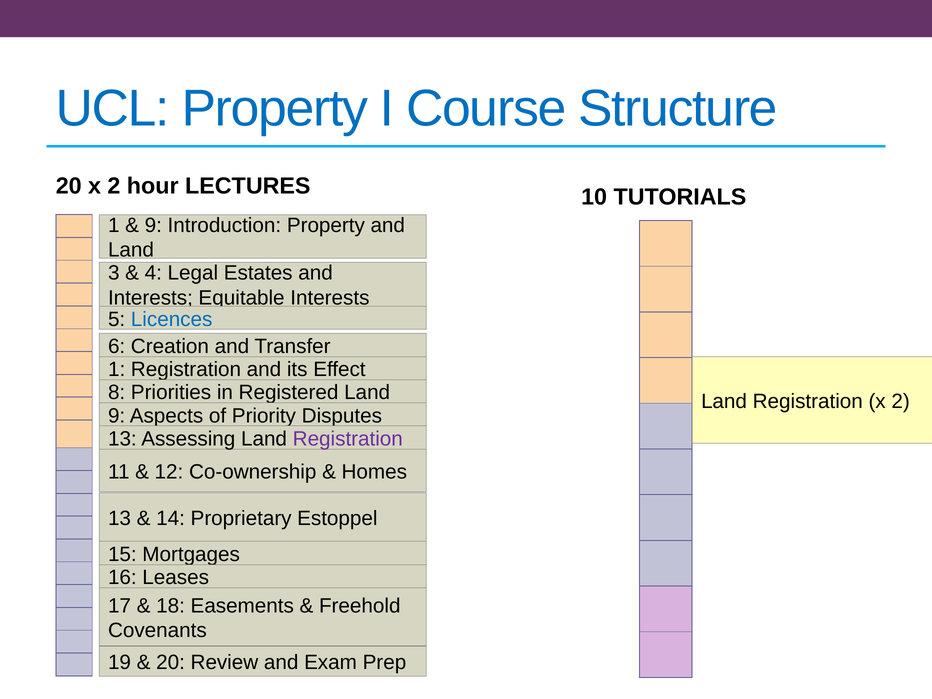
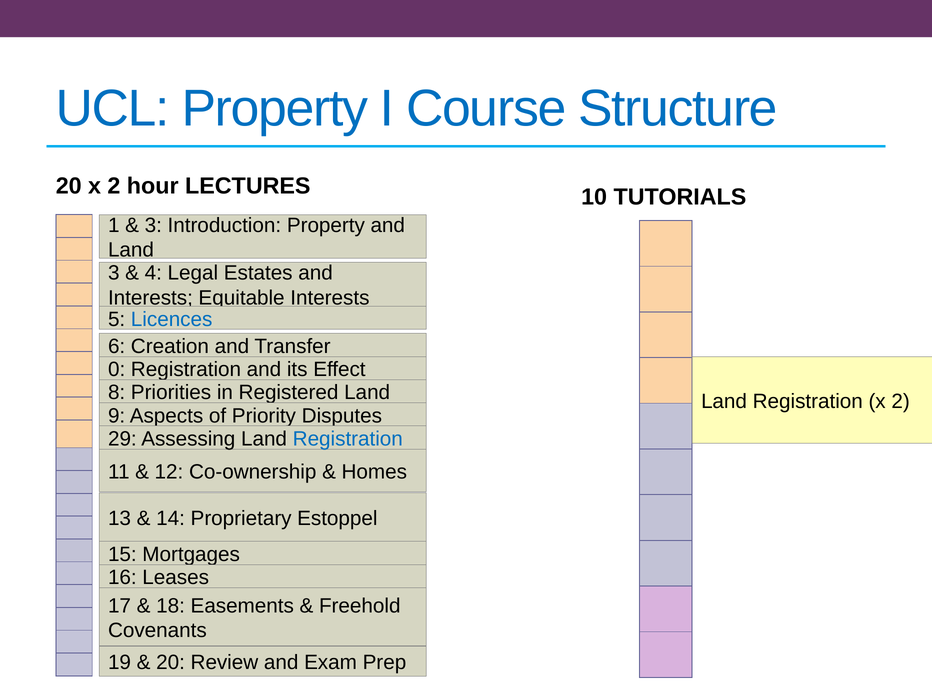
9 at (153, 225): 9 -> 3
1 at (117, 369): 1 -> 0
13 at (122, 439): 13 -> 29
Registration at (348, 439) colour: purple -> blue
